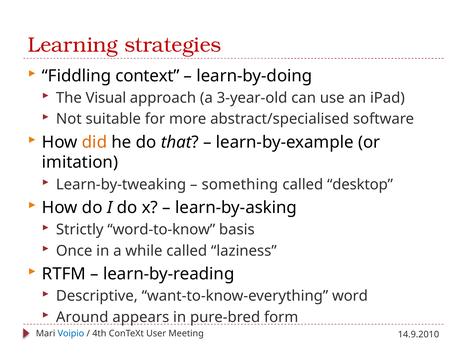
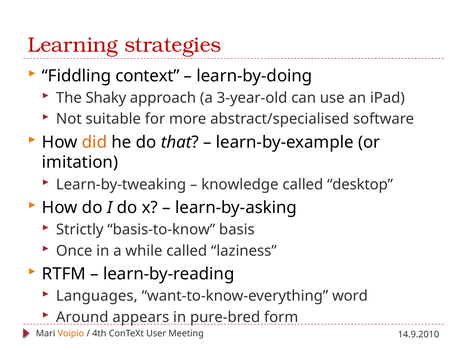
Visual: Visual -> Shaky
something: something -> knowledge
word-to-know: word-to-know -> basis-to-know
Descriptive: Descriptive -> Languages
Voipio colour: blue -> orange
